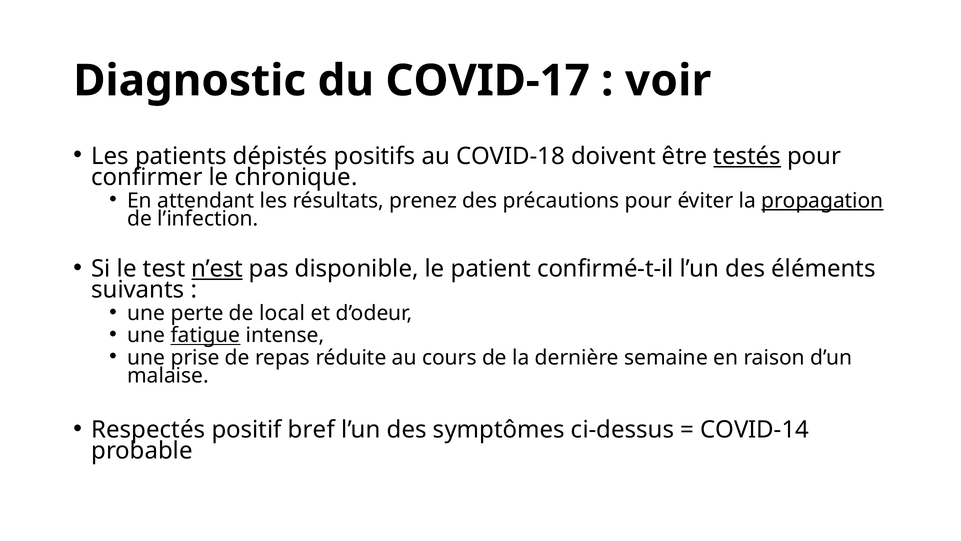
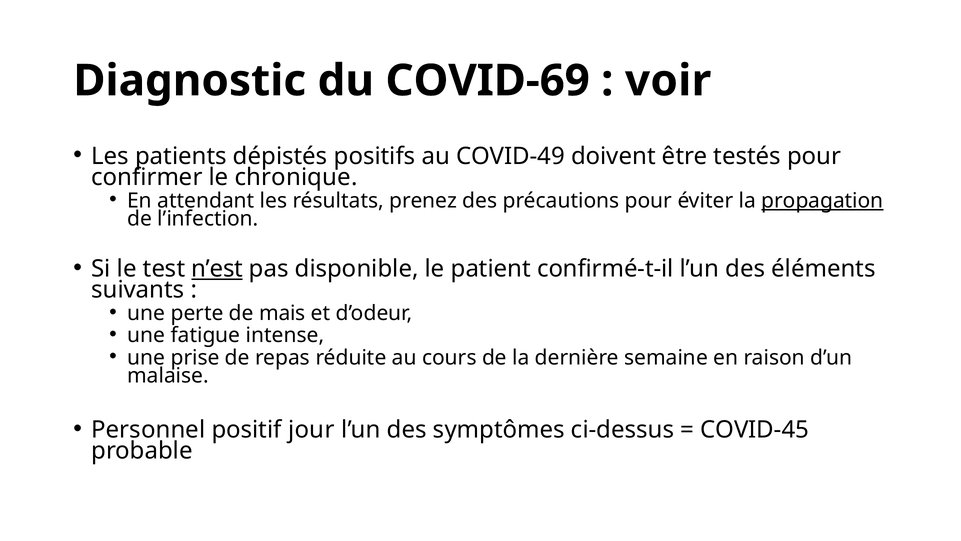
COVID-17: COVID-17 -> COVID-69
COVID-18: COVID-18 -> COVID-49
testés underline: present -> none
local: local -> mais
fatigue underline: present -> none
Respectés: Respectés -> Personnel
bref: bref -> jour
COVID-14: COVID-14 -> COVID-45
